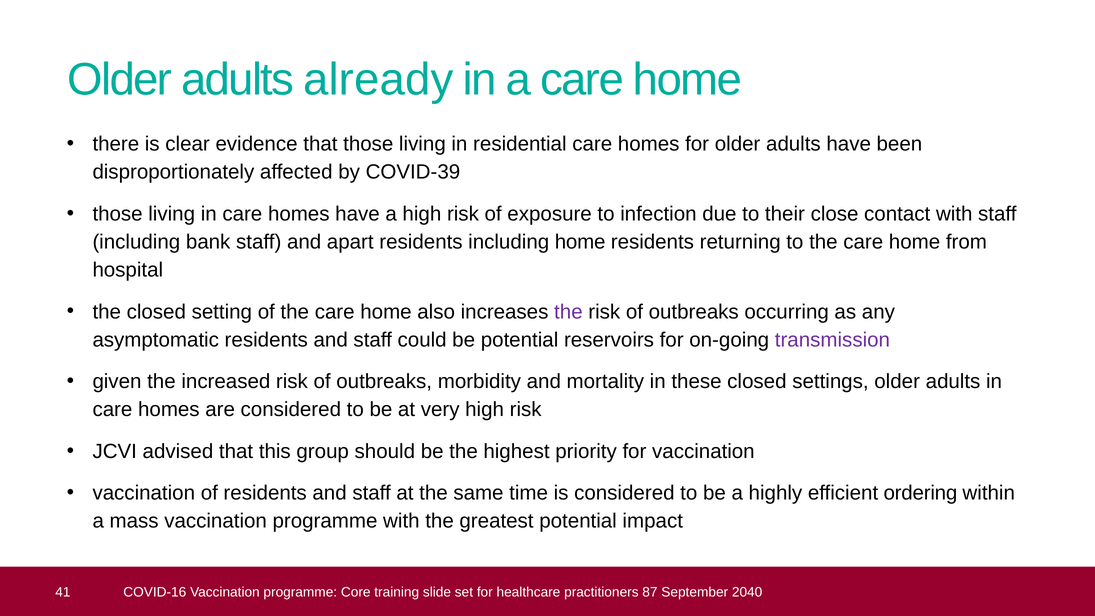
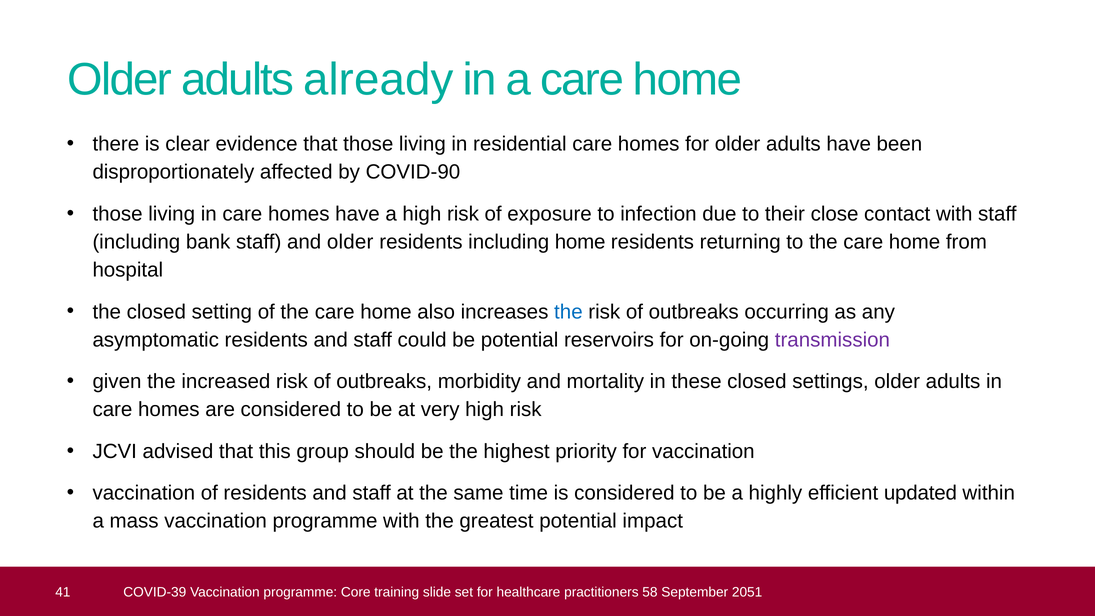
COVID-39: COVID-39 -> COVID-90
and apart: apart -> older
the at (568, 312) colour: purple -> blue
ordering: ordering -> updated
COVID-16: COVID-16 -> COVID-39
87: 87 -> 58
2040: 2040 -> 2051
